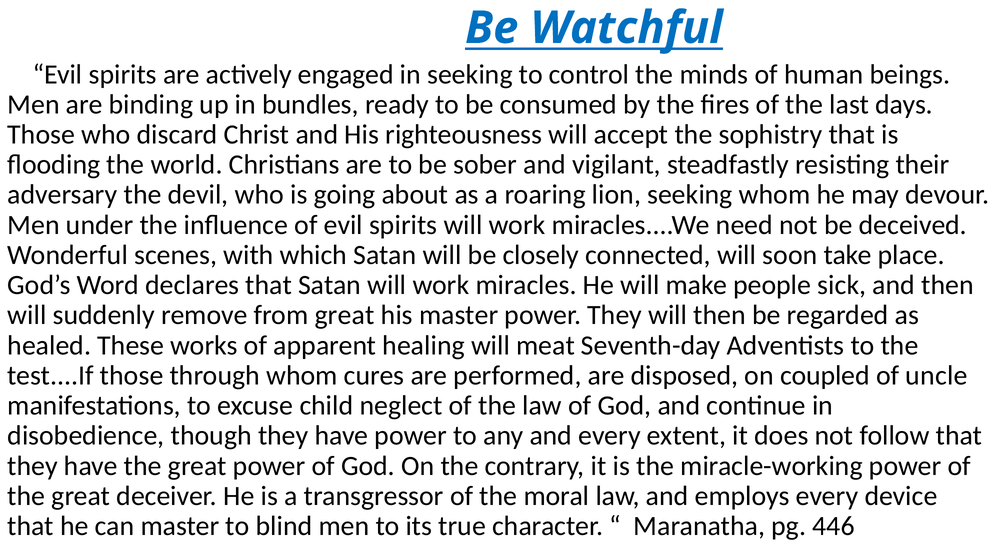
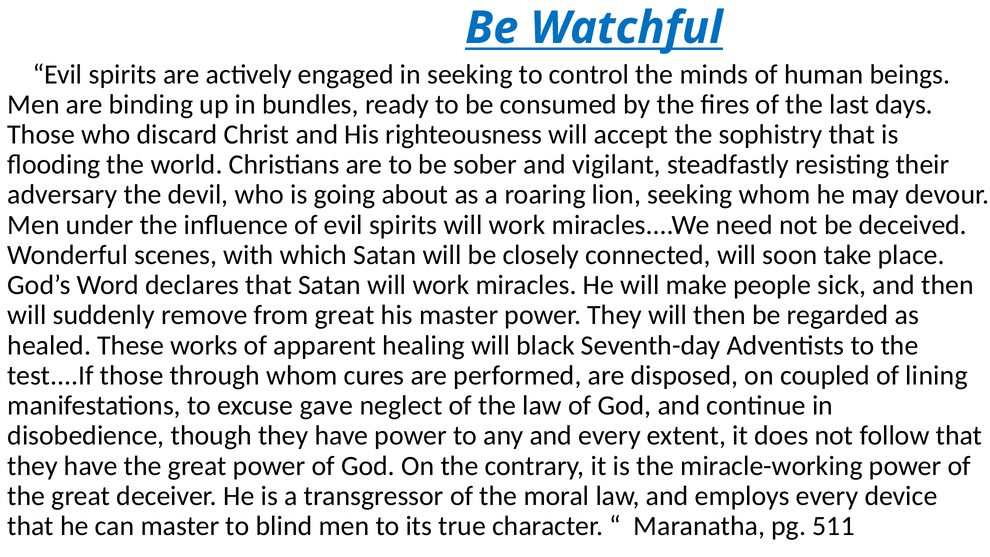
meat: meat -> black
uncle: uncle -> lining
child: child -> gave
446: 446 -> 511
